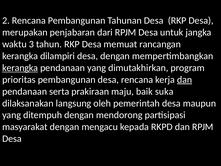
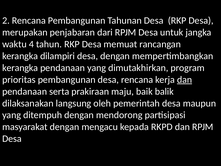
3: 3 -> 4
kerangka at (20, 68) underline: present -> none
suka: suka -> balik
